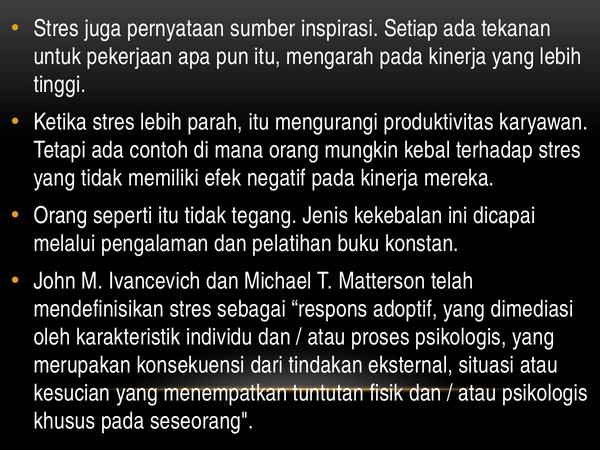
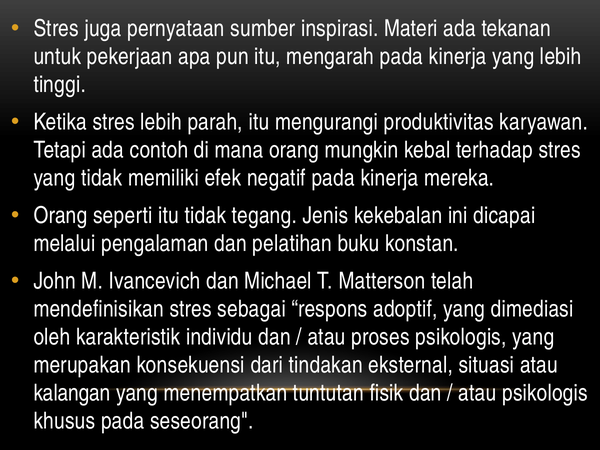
Setiap: Setiap -> Materi
kesucian: kesucian -> kalangan
